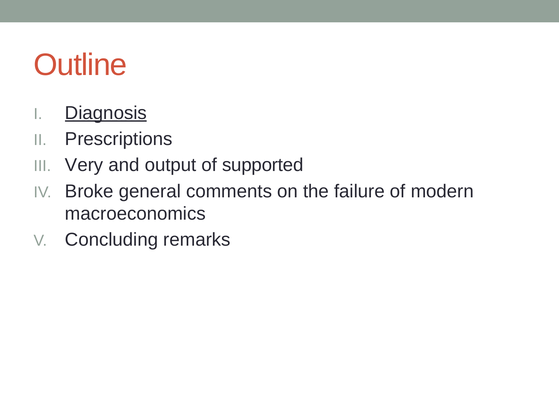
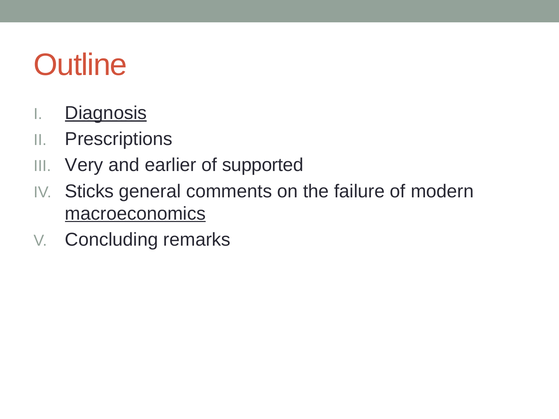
output: output -> earlier
Broke: Broke -> Sticks
macroeconomics underline: none -> present
